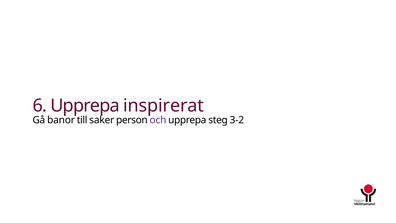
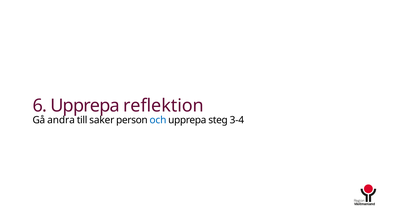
inspirerat: inspirerat -> reflektion
banor: banor -> andra
och colour: purple -> blue
3-2: 3-2 -> 3-4
